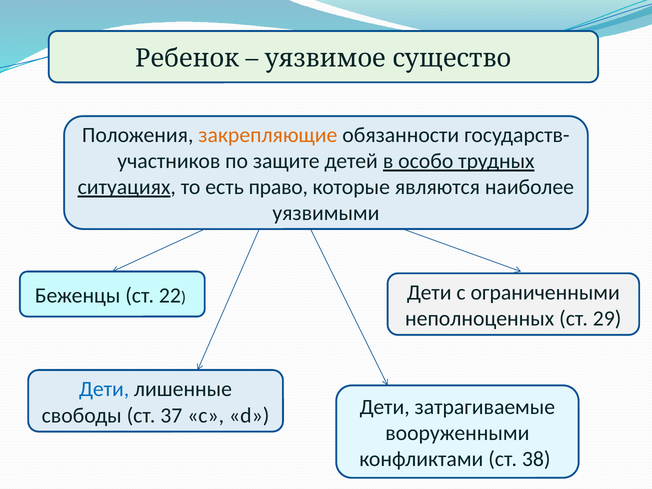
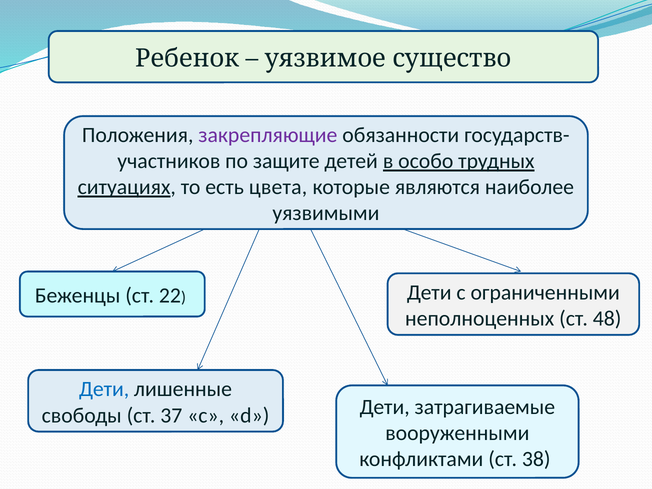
закрепляющие colour: orange -> purple
право: право -> цвета
29: 29 -> 48
